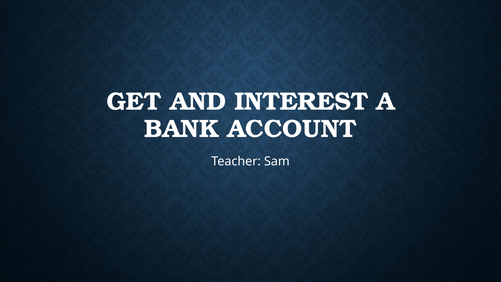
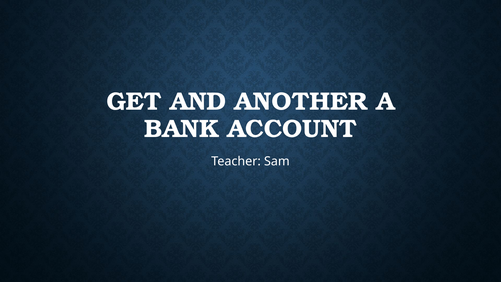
INTEREST: INTEREST -> ANOTHER
